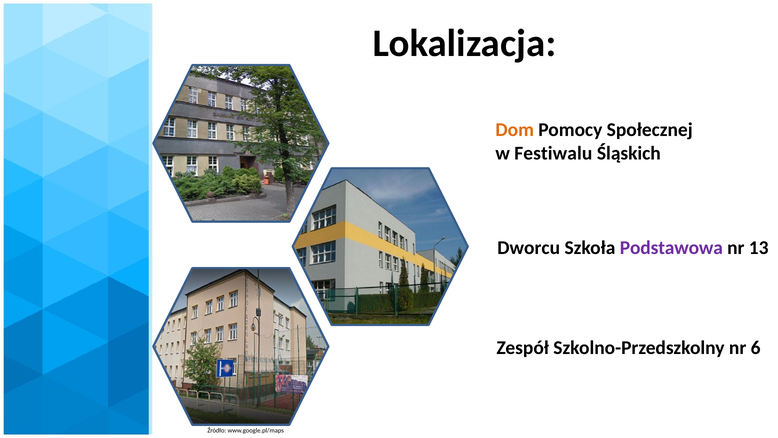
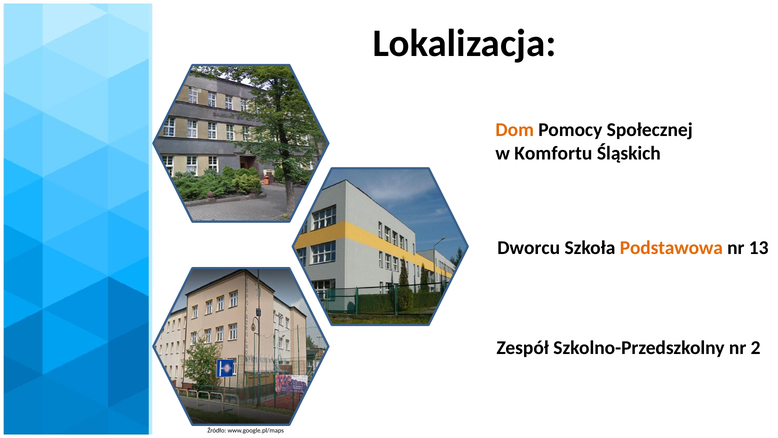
Festiwalu: Festiwalu -> Komfortu
Podstawowa colour: purple -> orange
6: 6 -> 2
